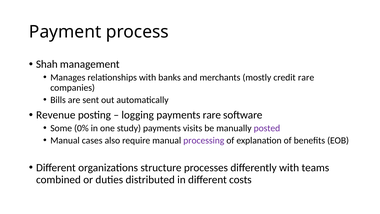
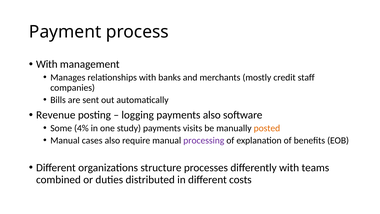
Shah at (47, 64): Shah -> With
credit rare: rare -> staff
payments rare: rare -> also
0%: 0% -> 4%
posted colour: purple -> orange
